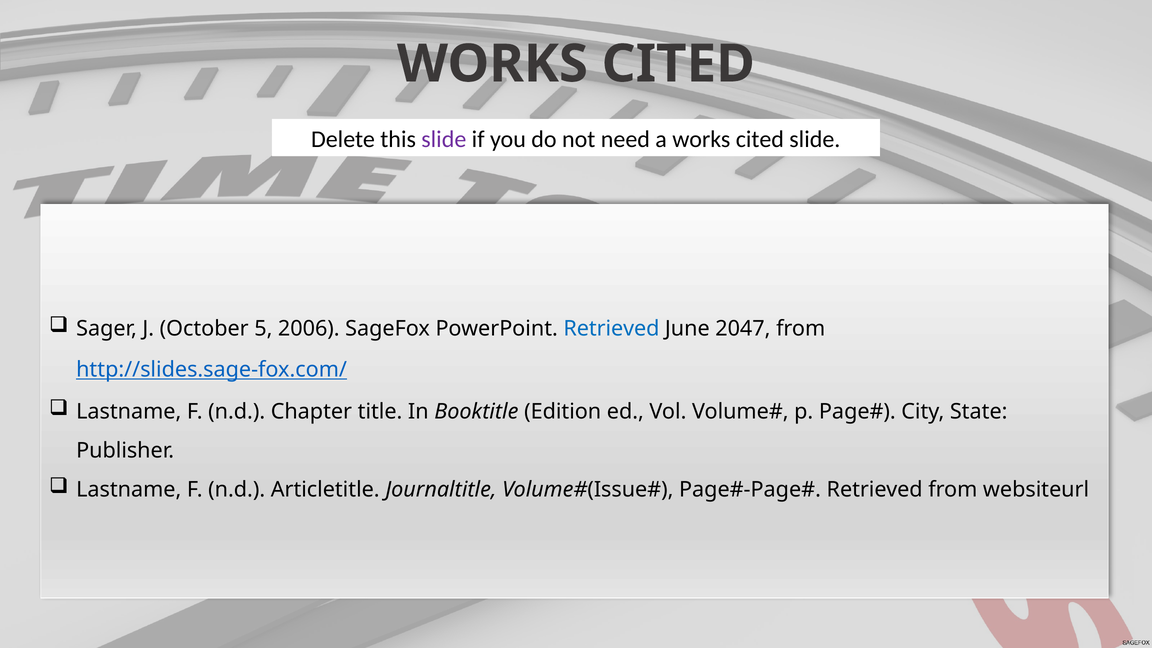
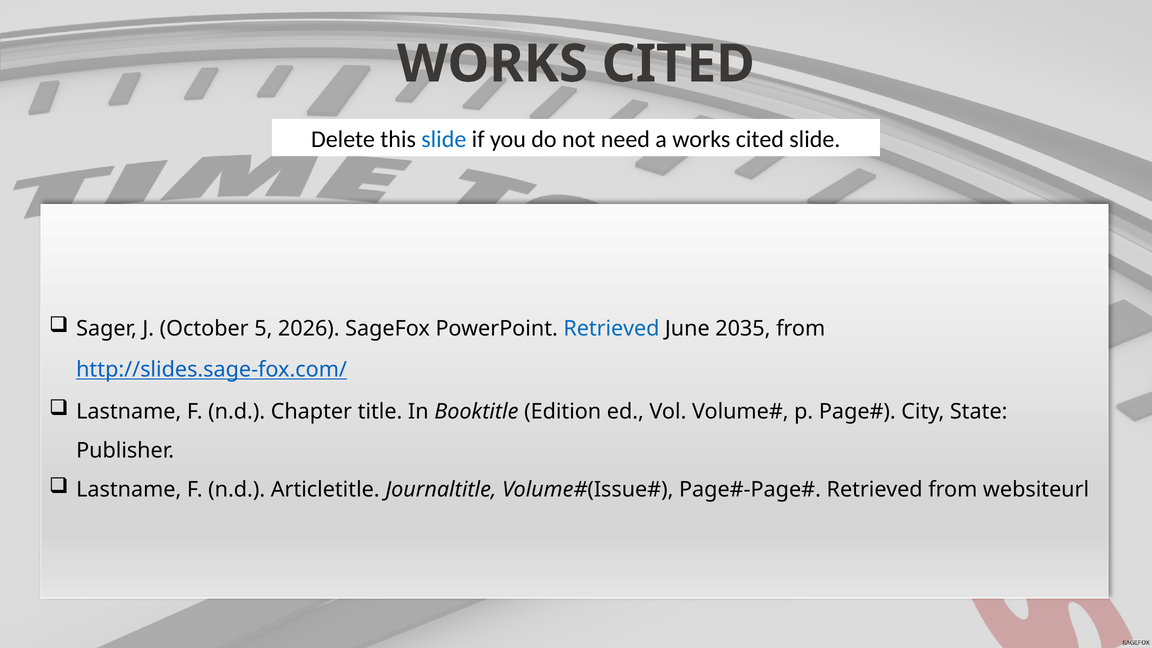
slide at (444, 139) colour: purple -> blue
2006: 2006 -> 2026
2047: 2047 -> 2035
